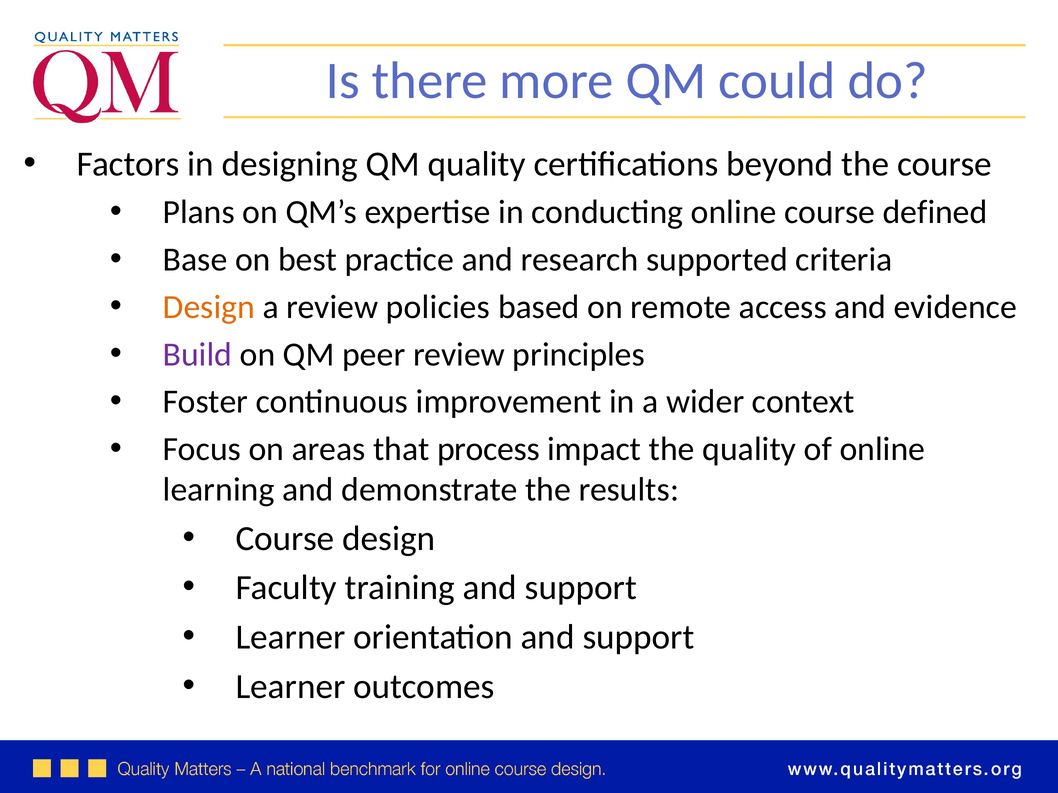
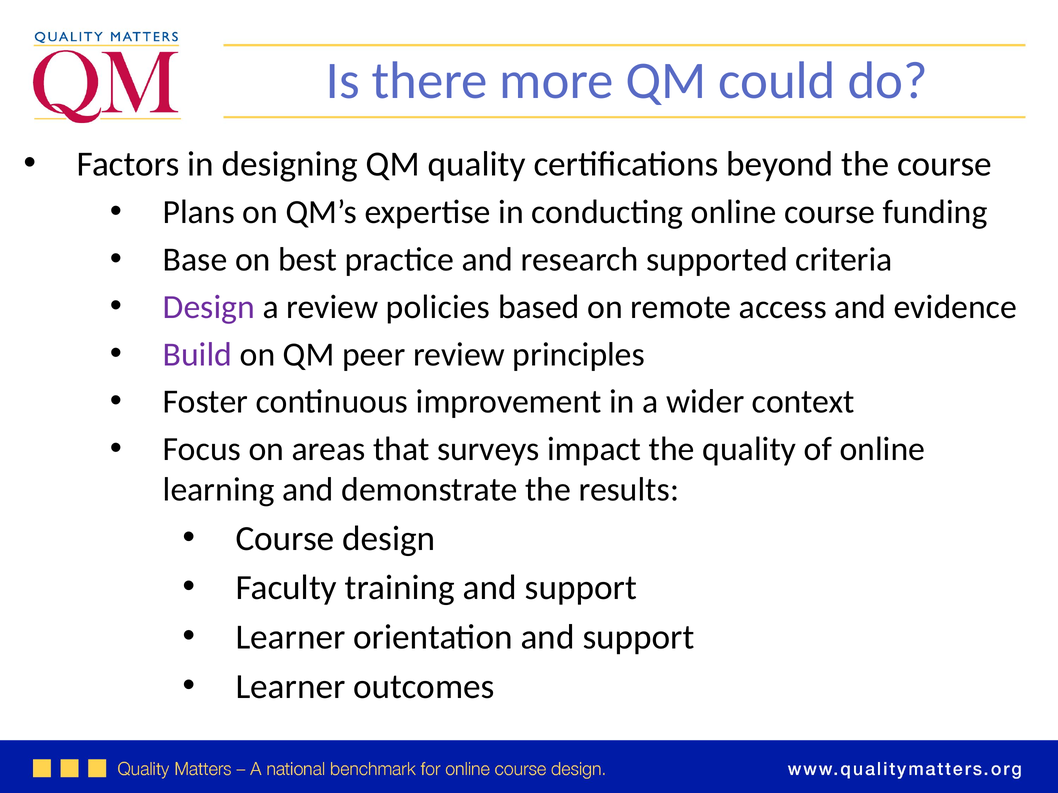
defined: defined -> funding
Design at (209, 307) colour: orange -> purple
process: process -> surveys
